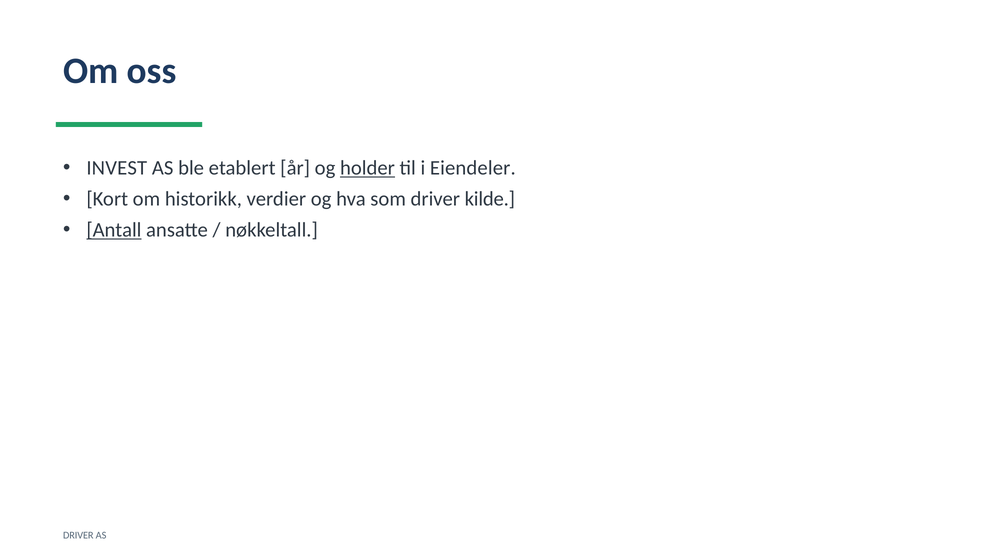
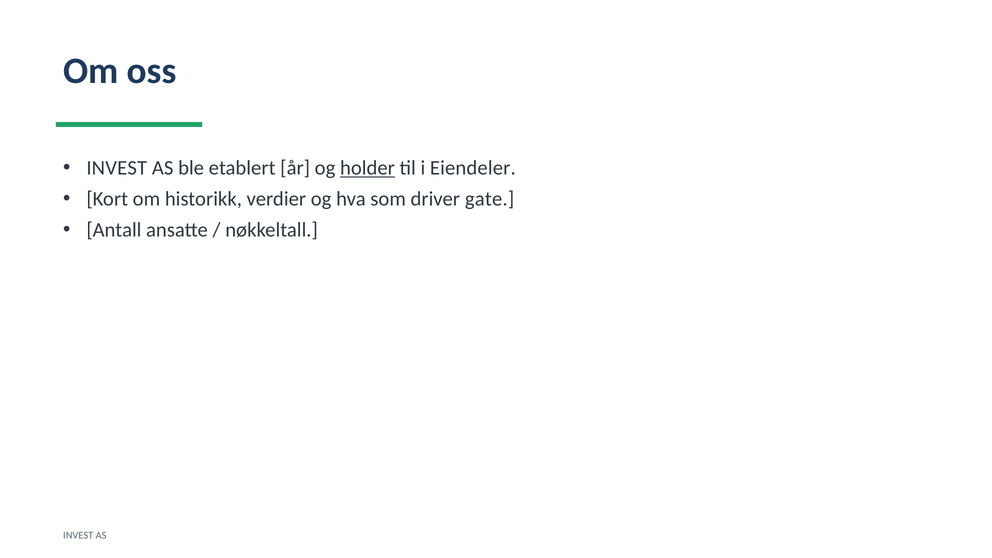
kilde: kilde -> gate
Antall underline: present -> none
DRIVER at (78, 535): DRIVER -> INVEST
